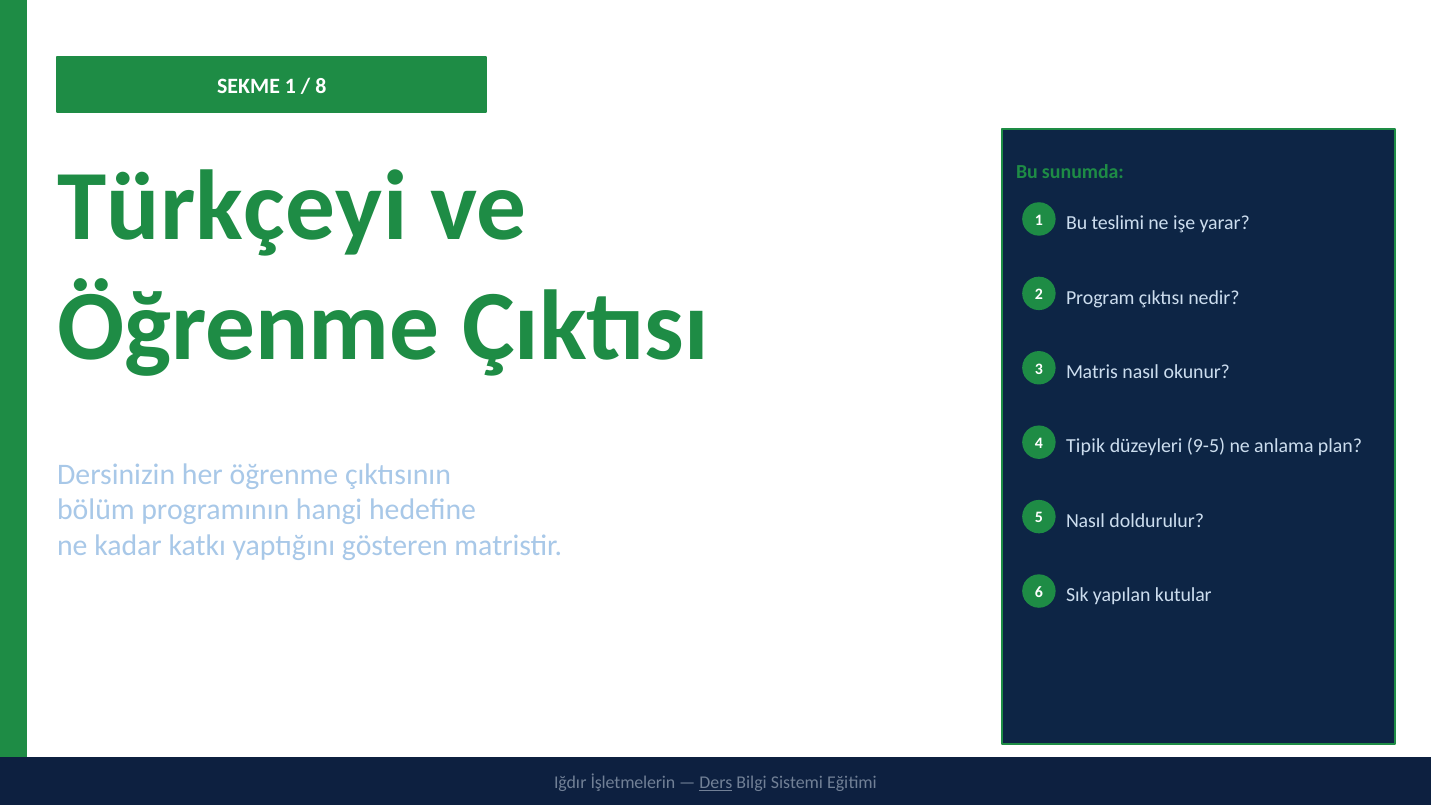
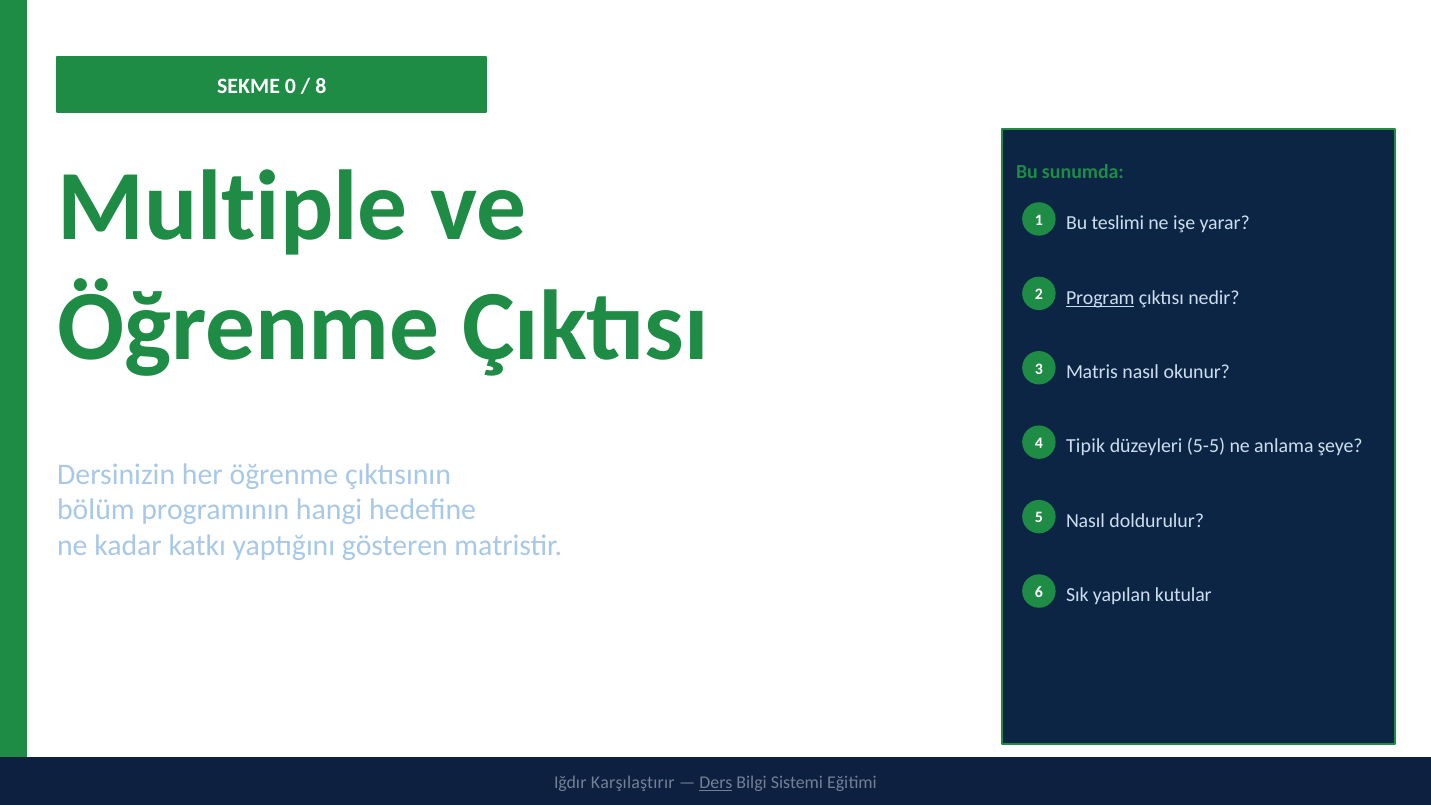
SEKME 1: 1 -> 0
Türkçeyi: Türkçeyi -> Multiple
Program at (1100, 298) underline: none -> present
9-5: 9-5 -> 5-5
plan: plan -> şeye
İşletmelerin: İşletmelerin -> Karşılaştırır
